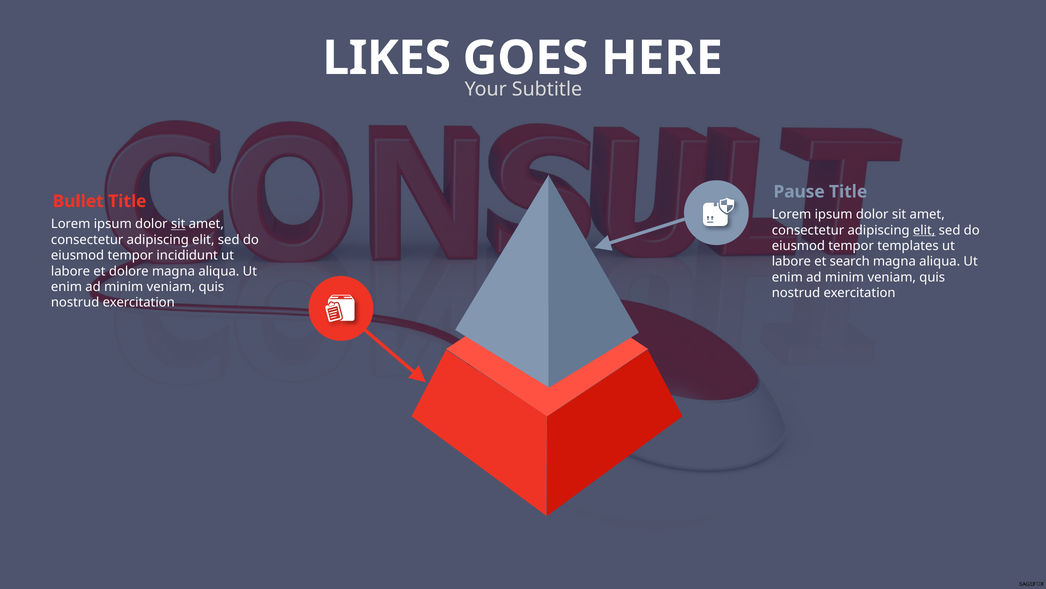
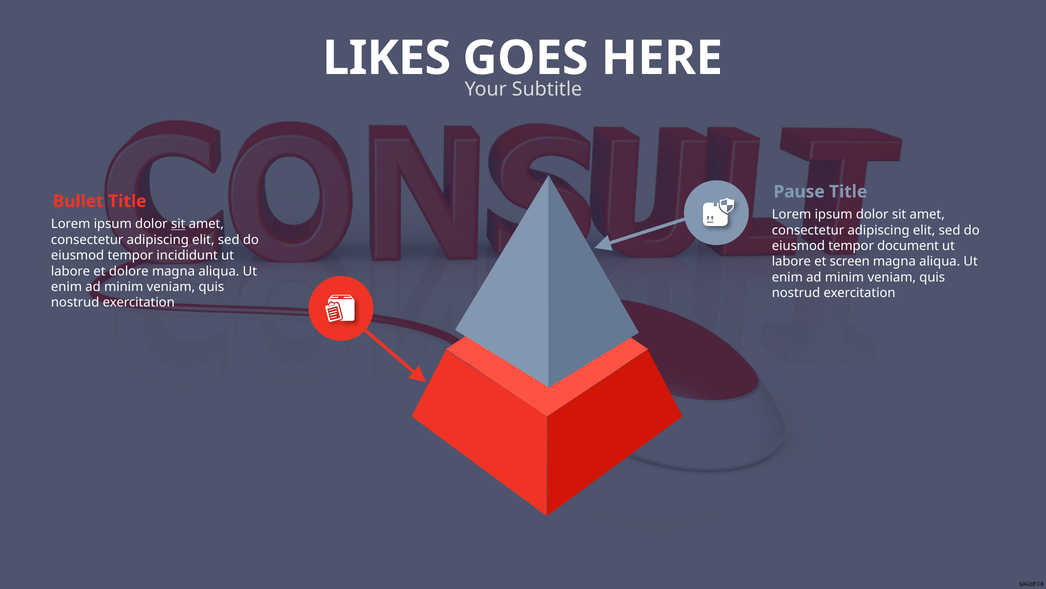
elit at (924, 230) underline: present -> none
templates: templates -> document
search: search -> screen
